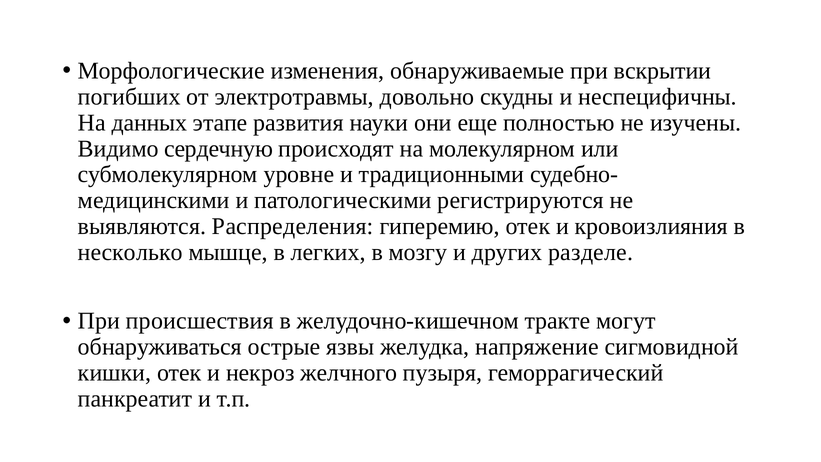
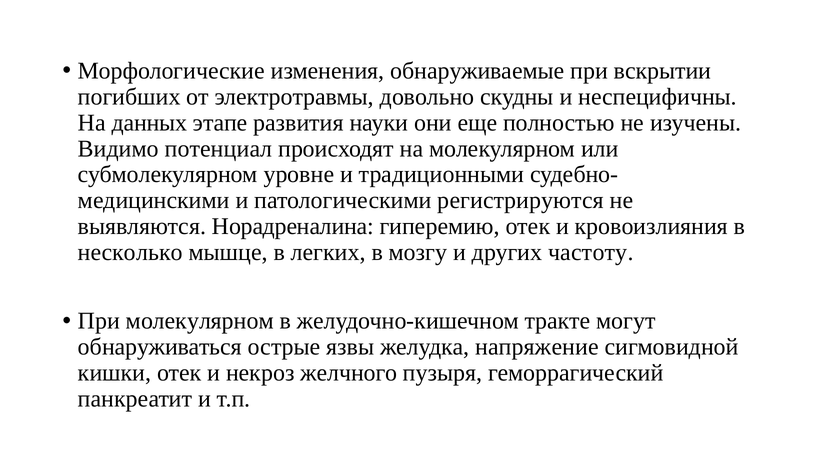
сердечную: сердечную -> потенциал
Распределения: Распределения -> Норадреналина
разделе: разделе -> частоту
При происшествия: происшествия -> молекулярном
